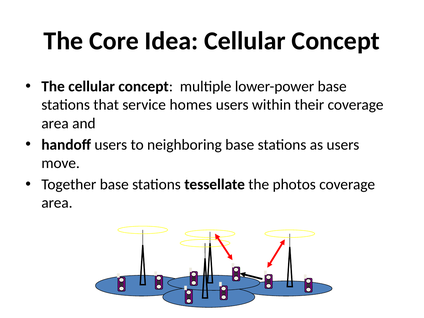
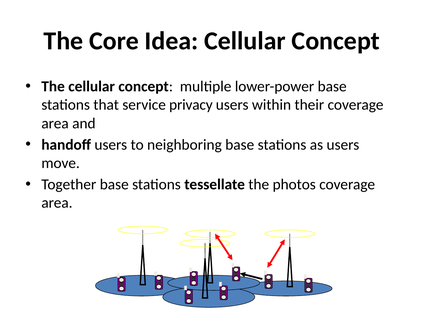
homes: homes -> privacy
